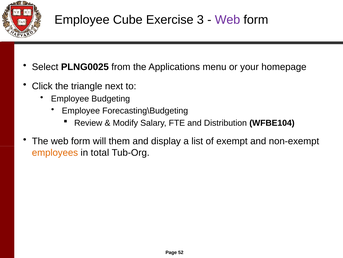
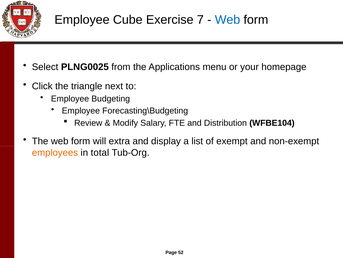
3: 3 -> 7
Web at (227, 20) colour: purple -> blue
them: them -> extra
